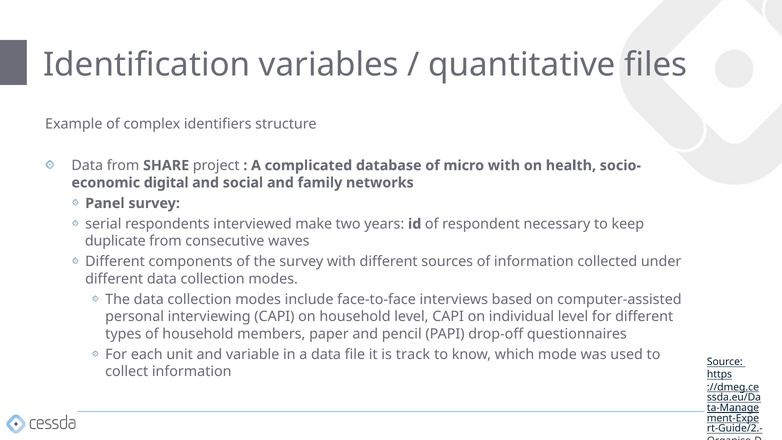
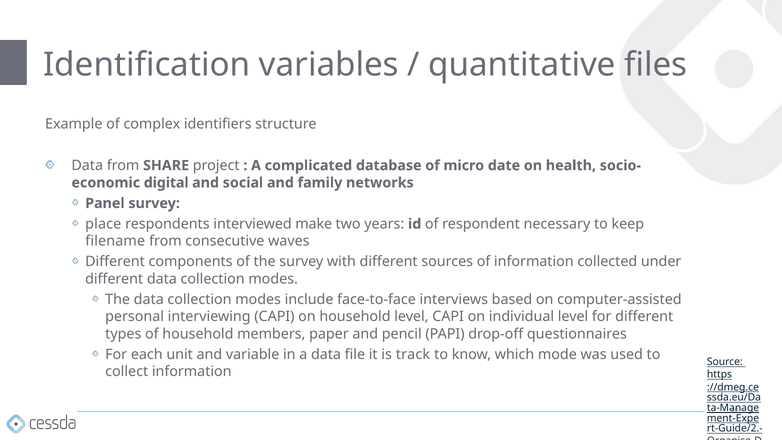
micro with: with -> date
serial: serial -> place
duplicate: duplicate -> filename
